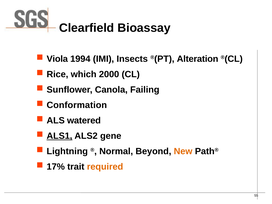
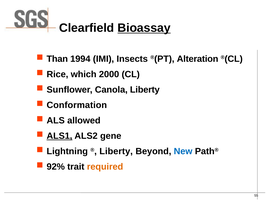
Bioassay underline: none -> present
Viola: Viola -> Than
Canola Failing: Failing -> Liberty
watered: watered -> allowed
Normal at (116, 151): Normal -> Liberty
New colour: orange -> blue
17%: 17% -> 92%
